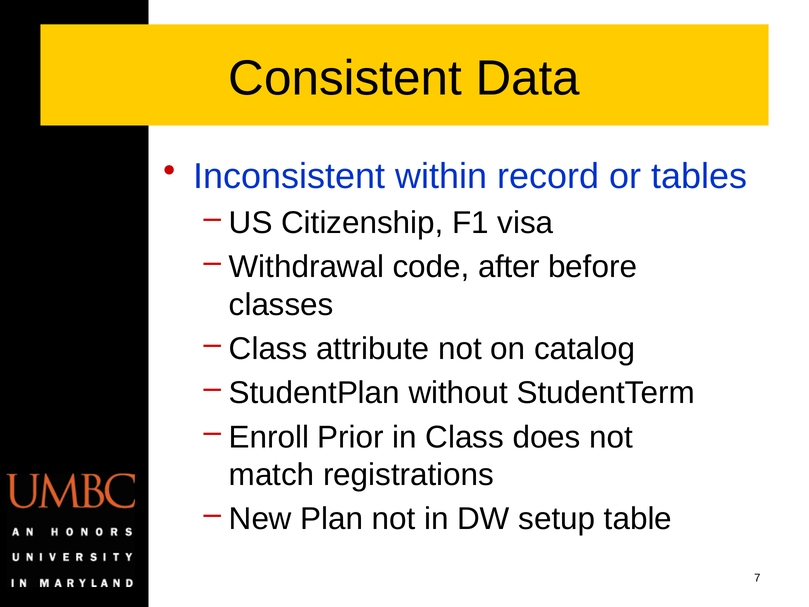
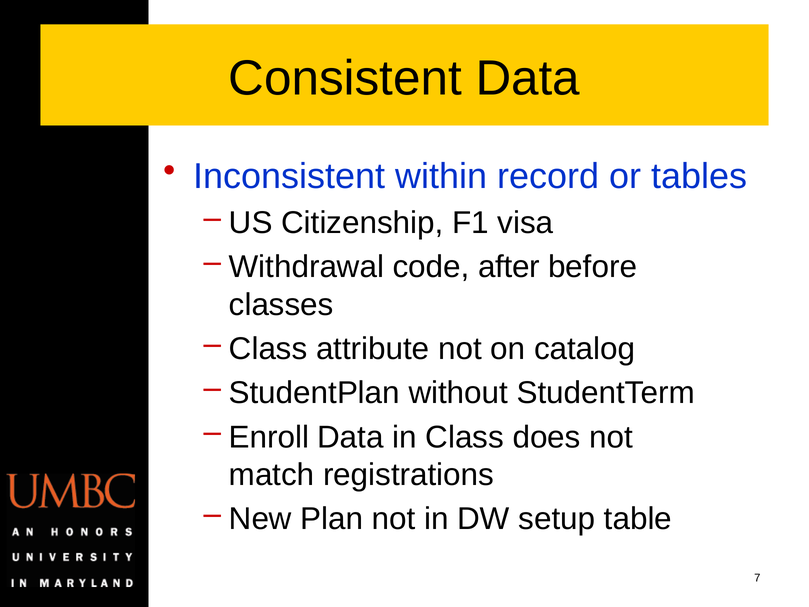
Enroll Prior: Prior -> Data
